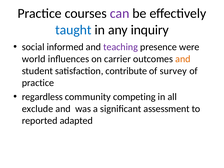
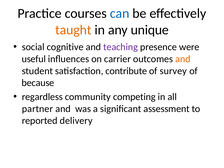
can colour: purple -> blue
taught colour: blue -> orange
inquiry: inquiry -> unique
informed: informed -> cognitive
world: world -> useful
practice at (38, 83): practice -> because
exclude: exclude -> partner
adapted: adapted -> delivery
